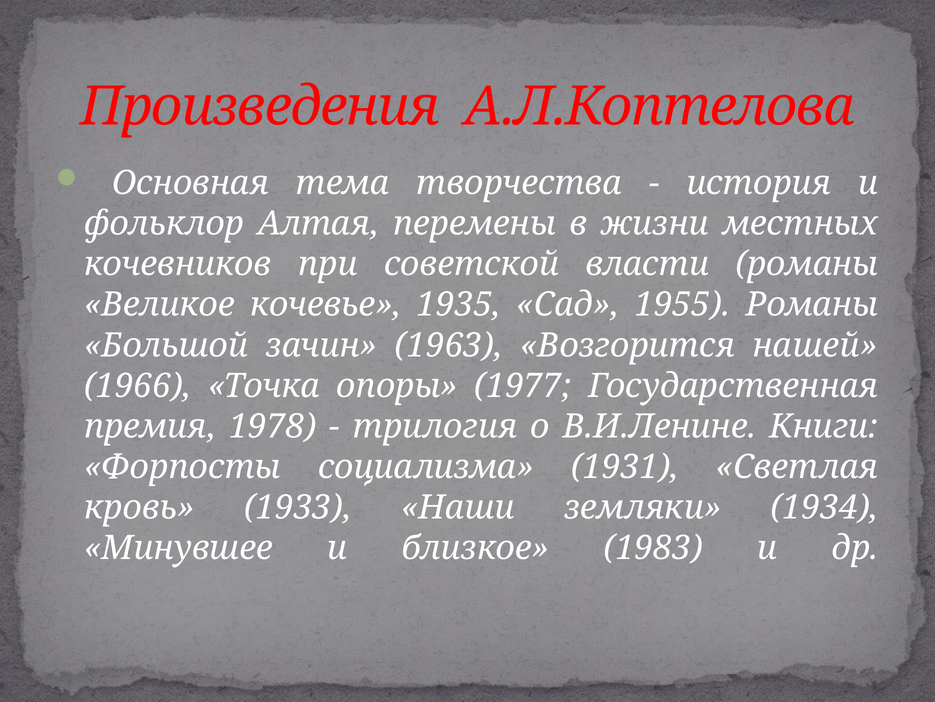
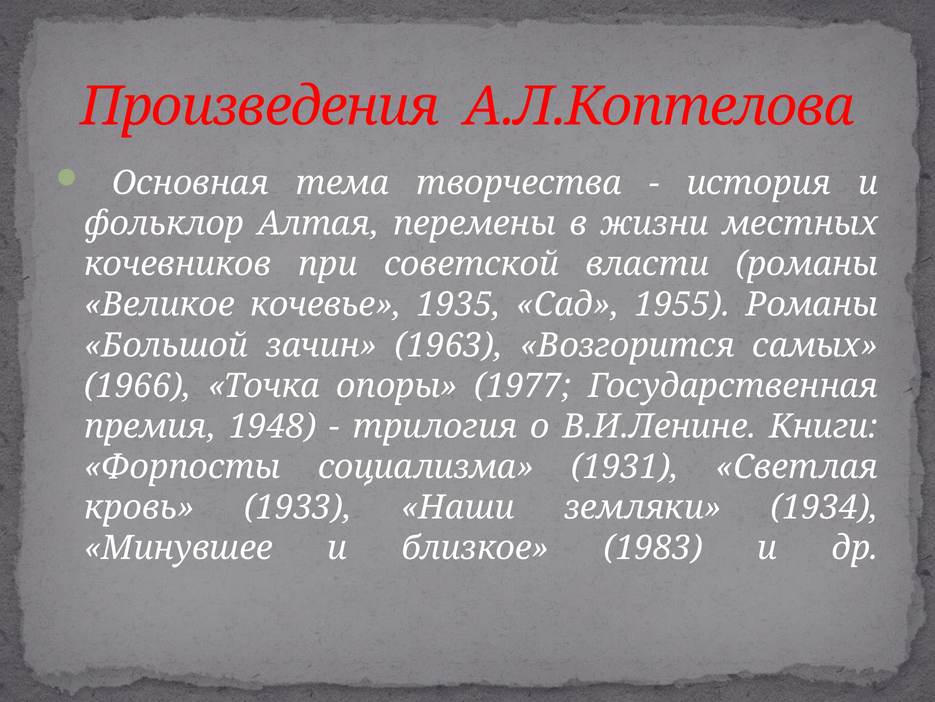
нашей: нашей -> самых
1978: 1978 -> 1948
